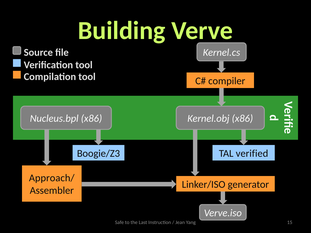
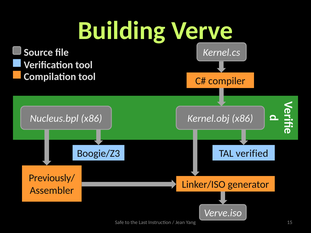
Approach/: Approach/ -> Previously/
